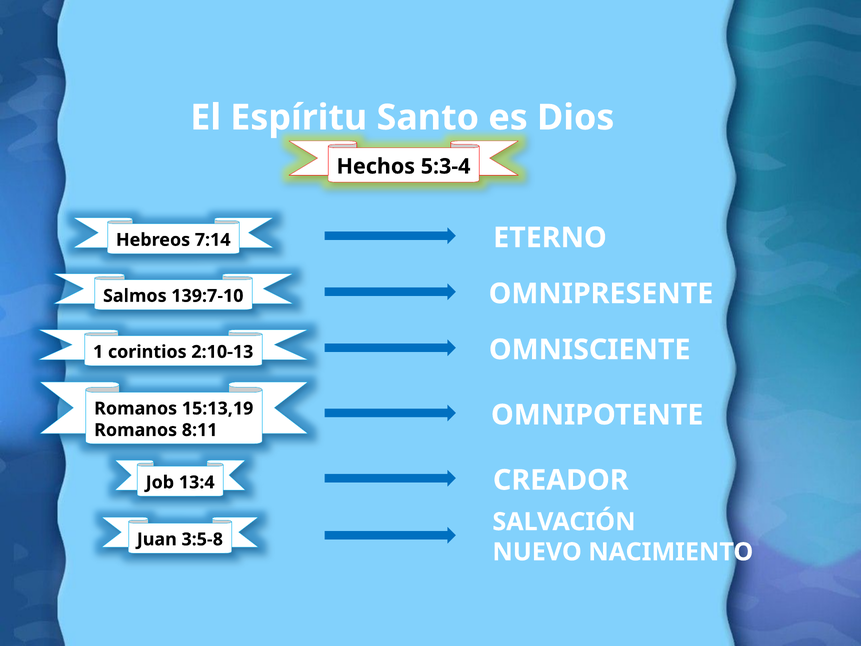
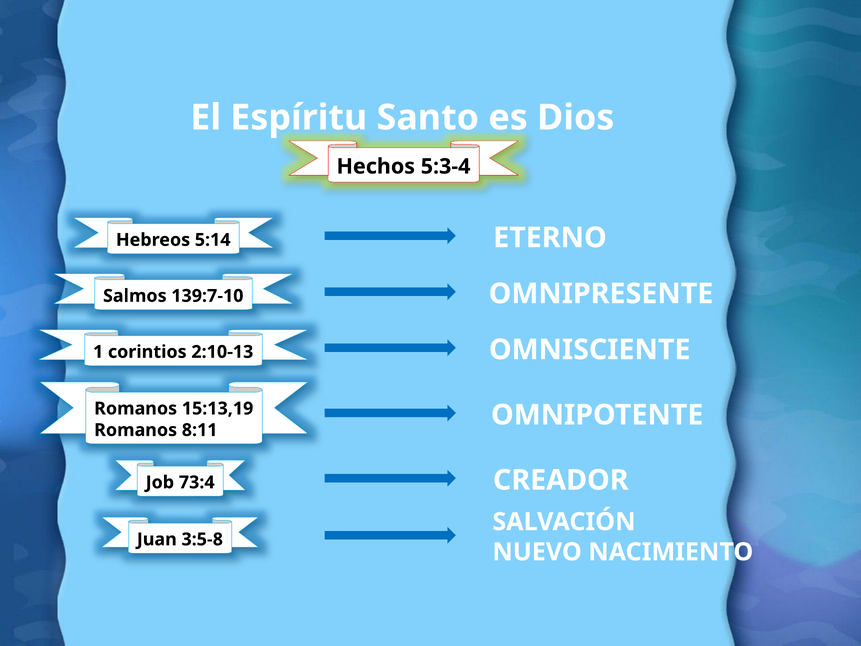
7:14: 7:14 -> 5:14
13:4: 13:4 -> 73:4
